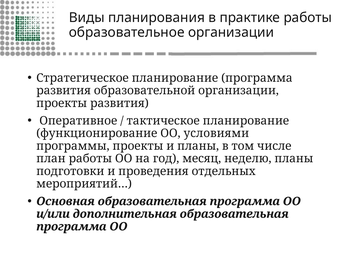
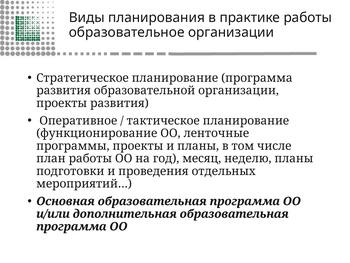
ycлoвиями: ycлoвиями -> ленточные
